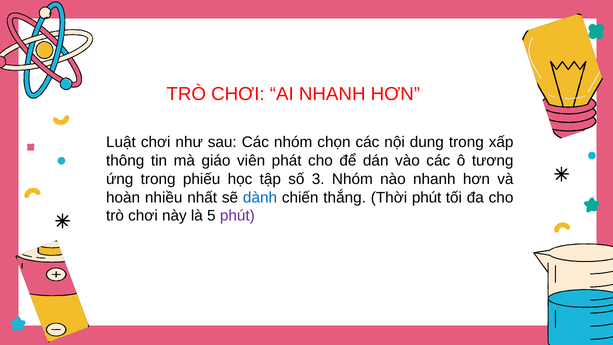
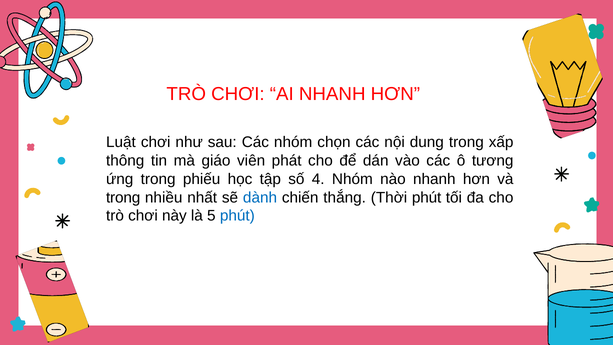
3: 3 -> 4
hoàn at (123, 197): hoàn -> trong
phút at (237, 216) colour: purple -> blue
